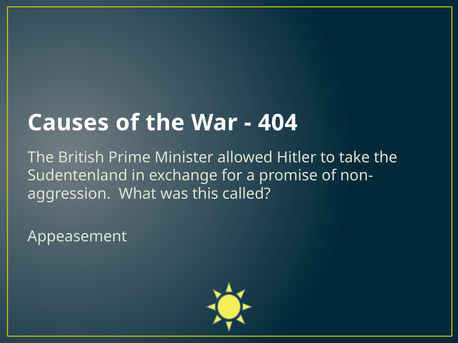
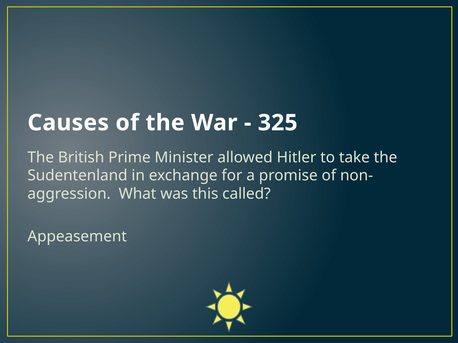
404: 404 -> 325
